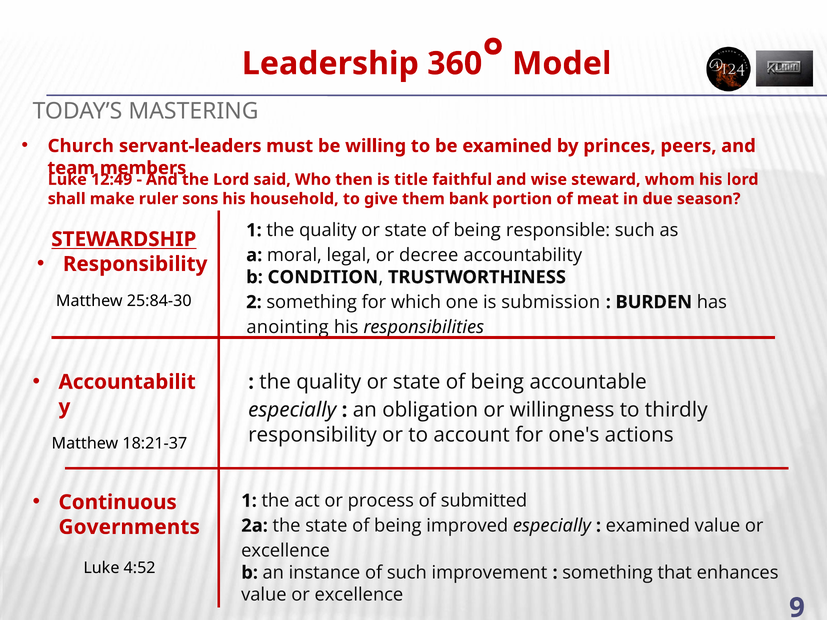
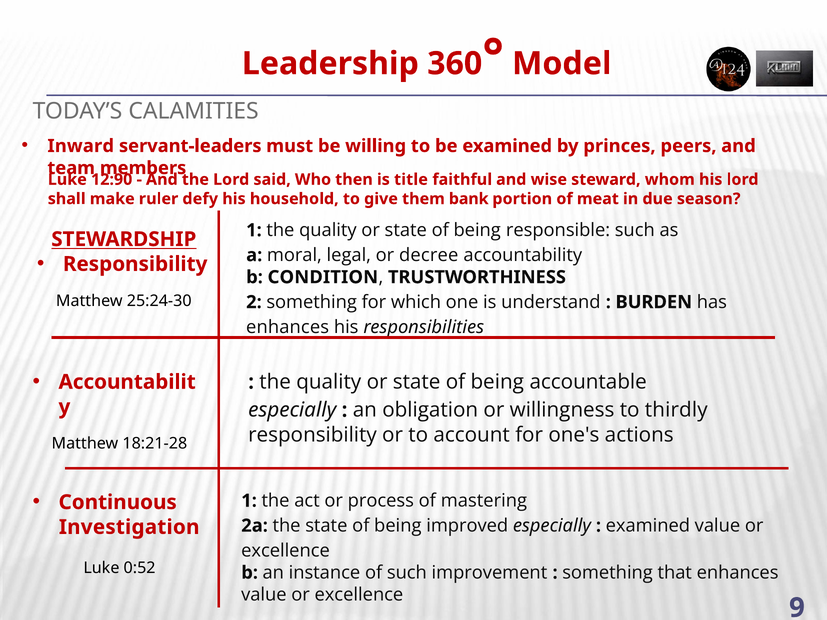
MASTERING: MASTERING -> CALAMITIES
Church: Church -> Inward
12:49: 12:49 -> 12:90
sons: sons -> defy
submission: submission -> understand
25:84-30: 25:84-30 -> 25:24-30
anointing at (288, 327): anointing -> enhances
18:21-37: 18:21-37 -> 18:21-28
submitted: submitted -> mastering
Governments: Governments -> Investigation
4:52: 4:52 -> 0:52
